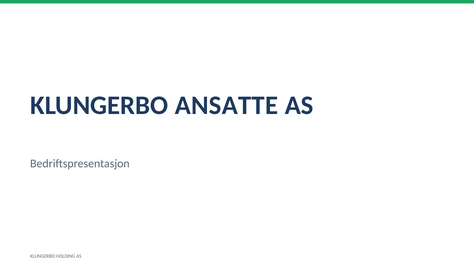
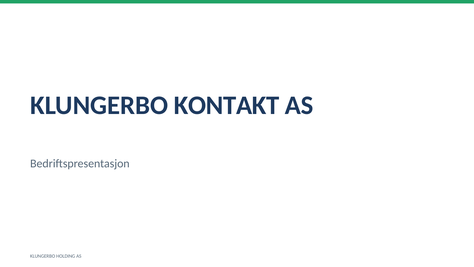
ANSATTE: ANSATTE -> KONTAKT
